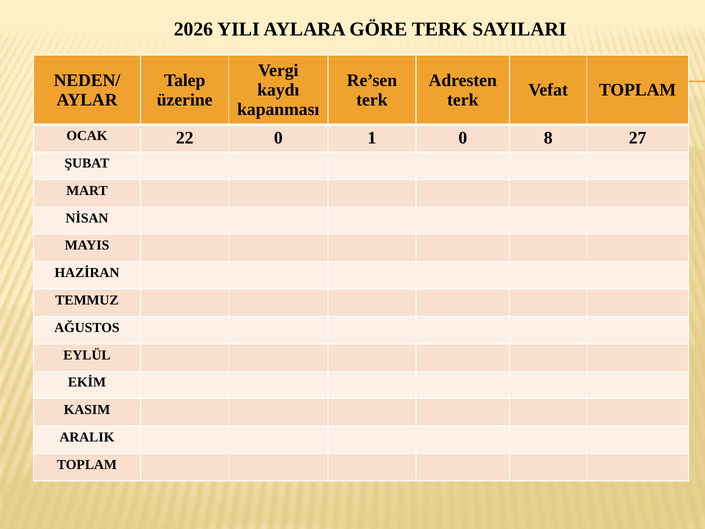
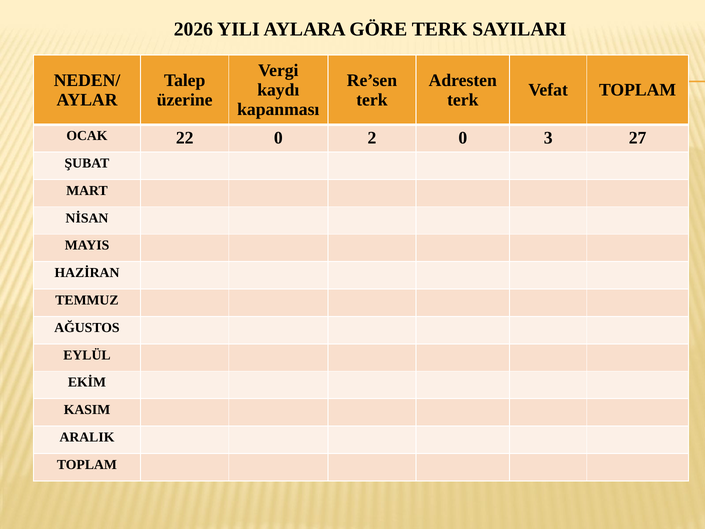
1: 1 -> 2
8: 8 -> 3
